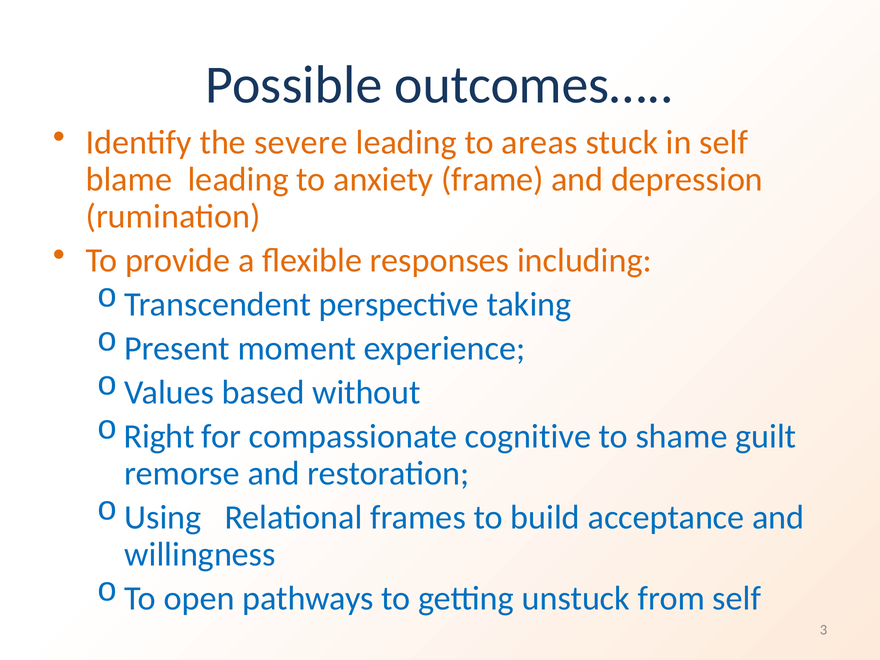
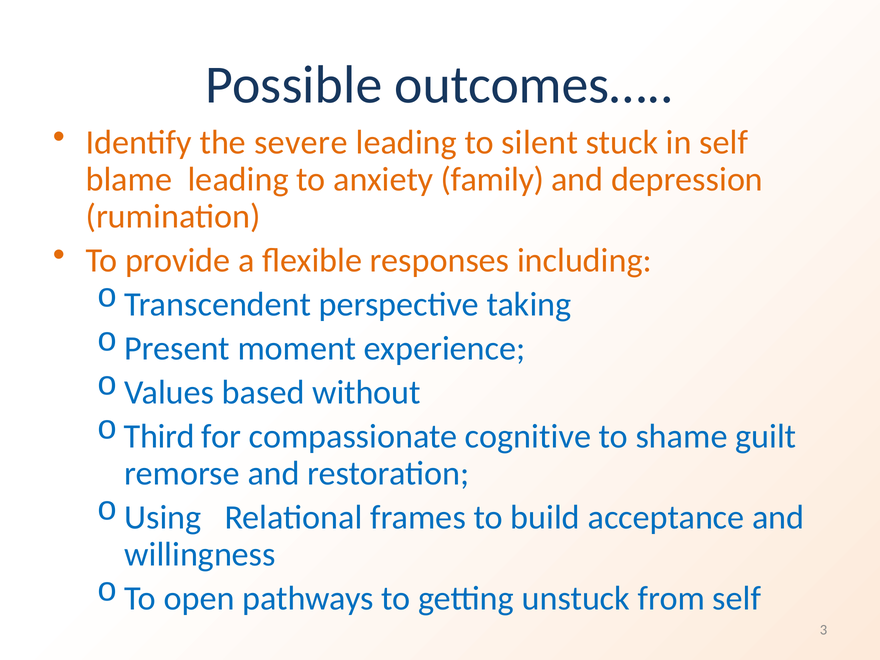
areas: areas -> silent
frame: frame -> family
Right: Right -> Third
